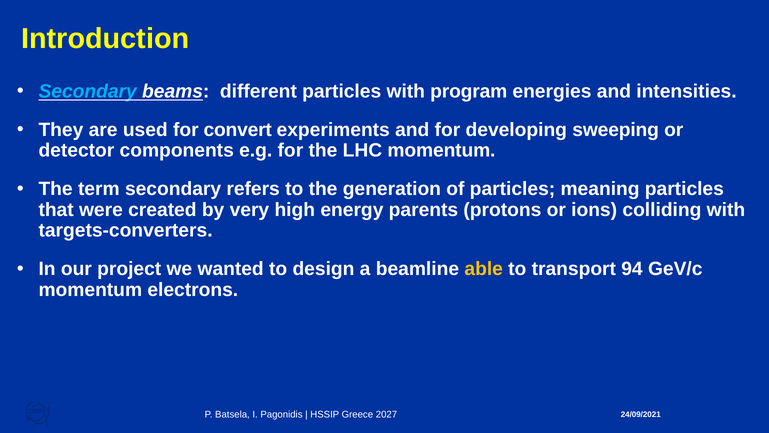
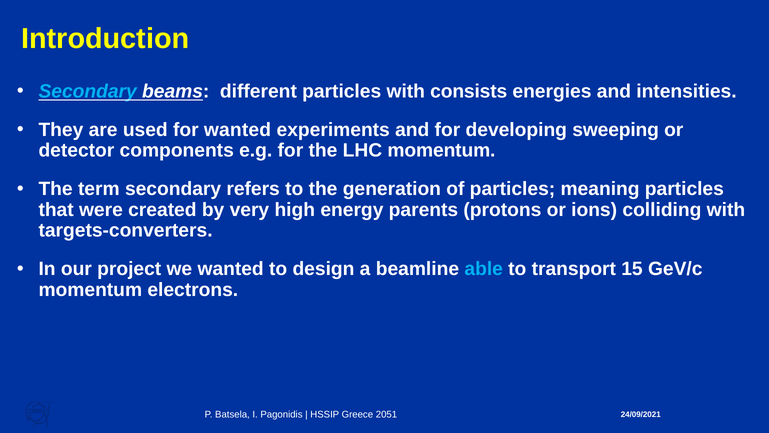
program: program -> consists
for convert: convert -> wanted
able colour: yellow -> light blue
94: 94 -> 15
2027: 2027 -> 2051
